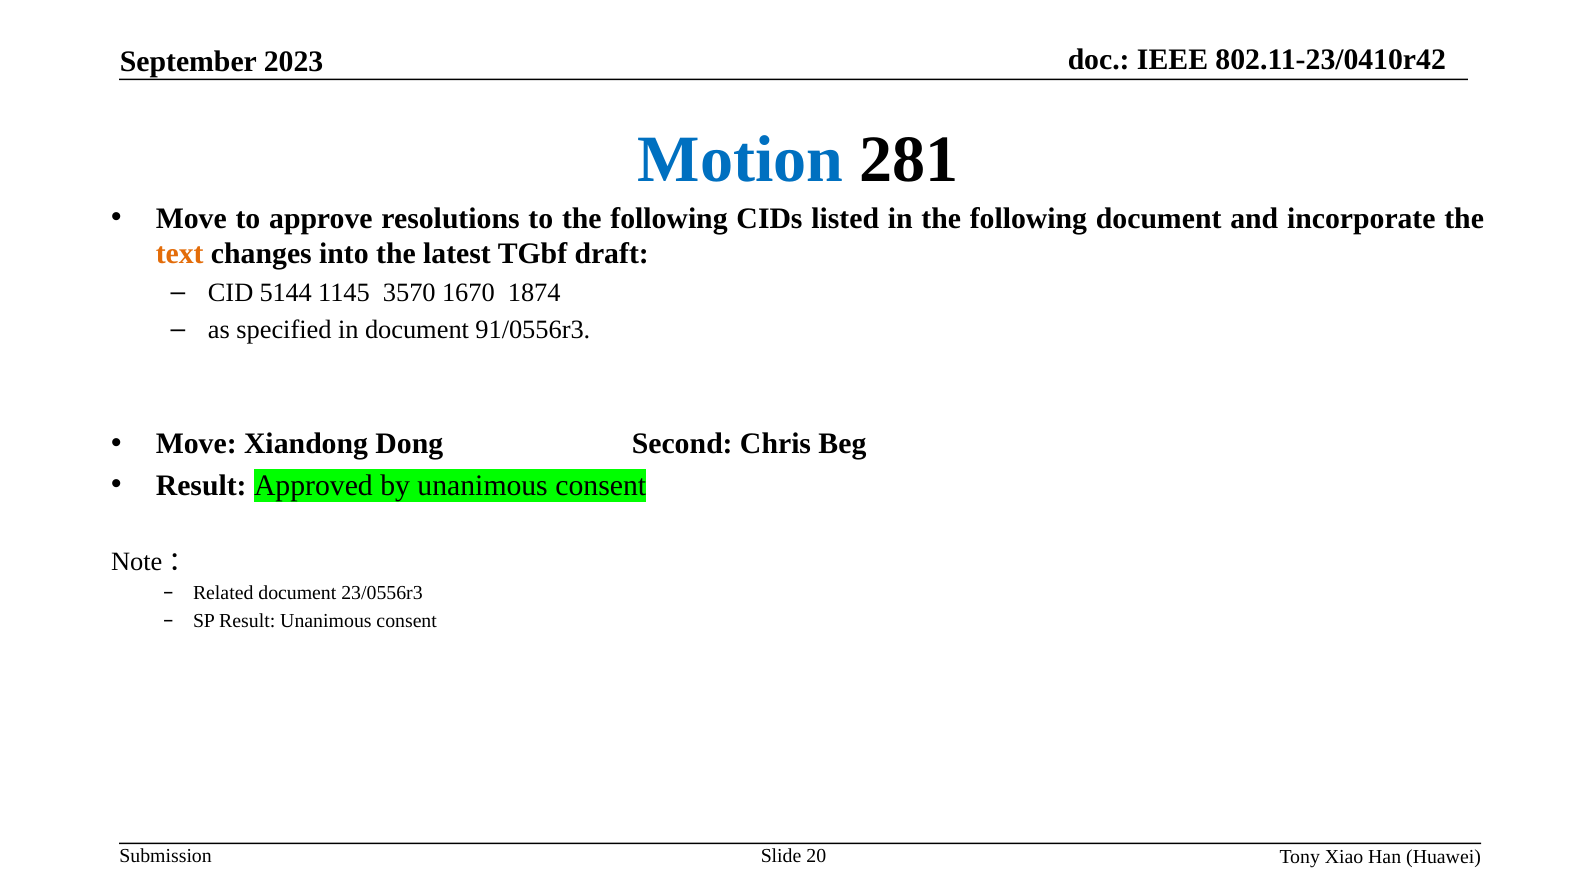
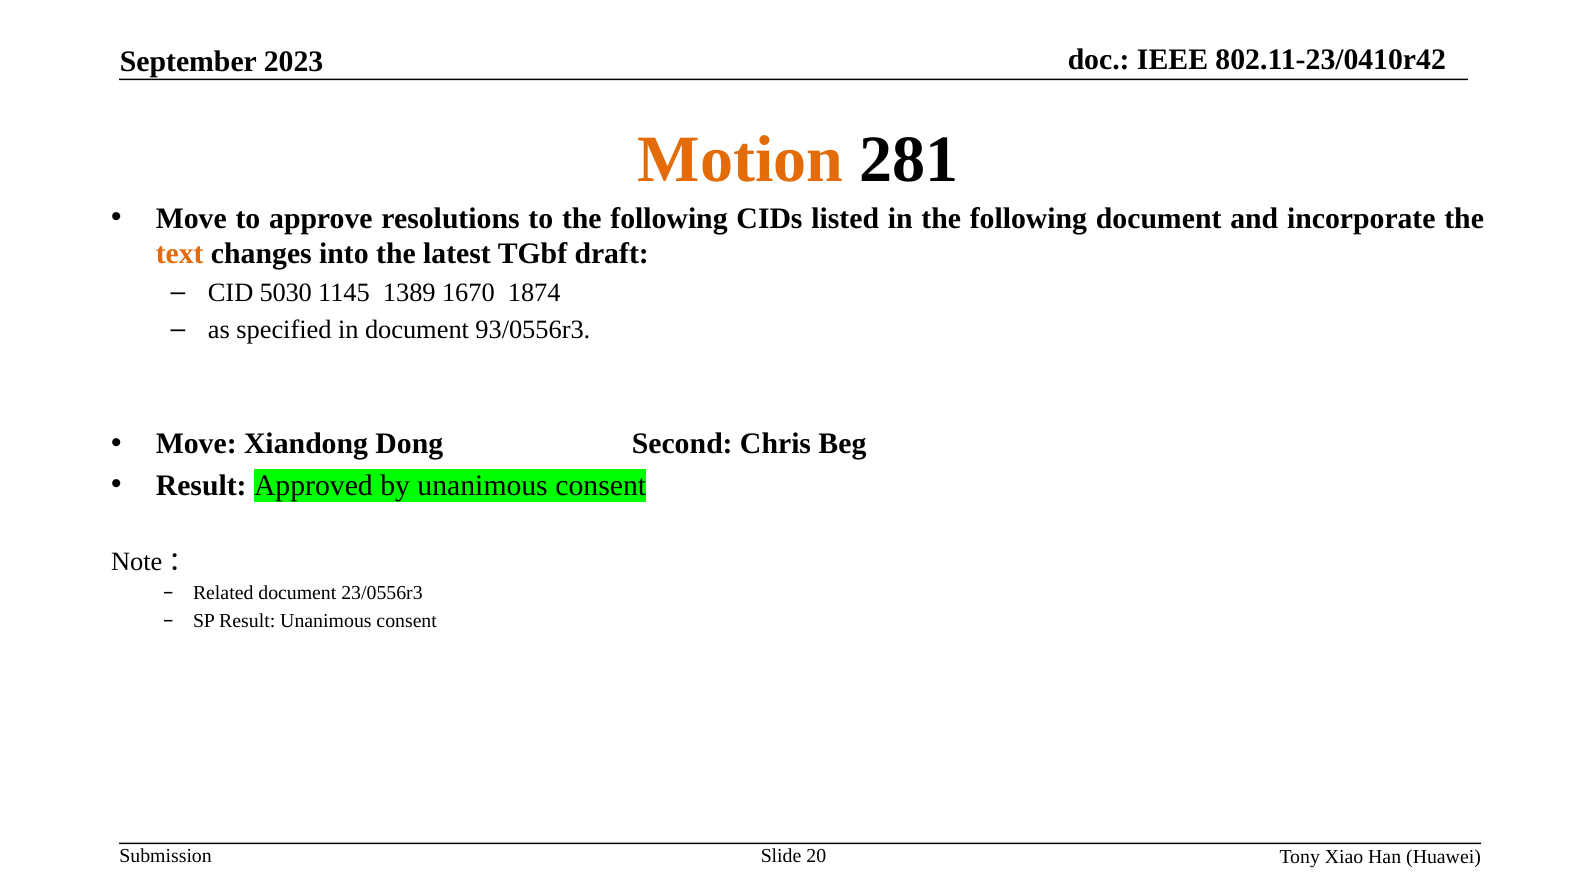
Motion colour: blue -> orange
5144: 5144 -> 5030
3570: 3570 -> 1389
91/0556r3: 91/0556r3 -> 93/0556r3
